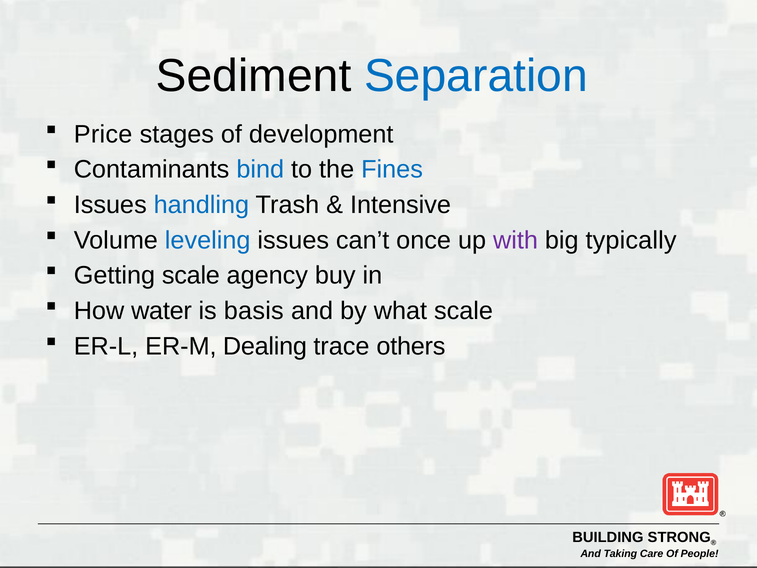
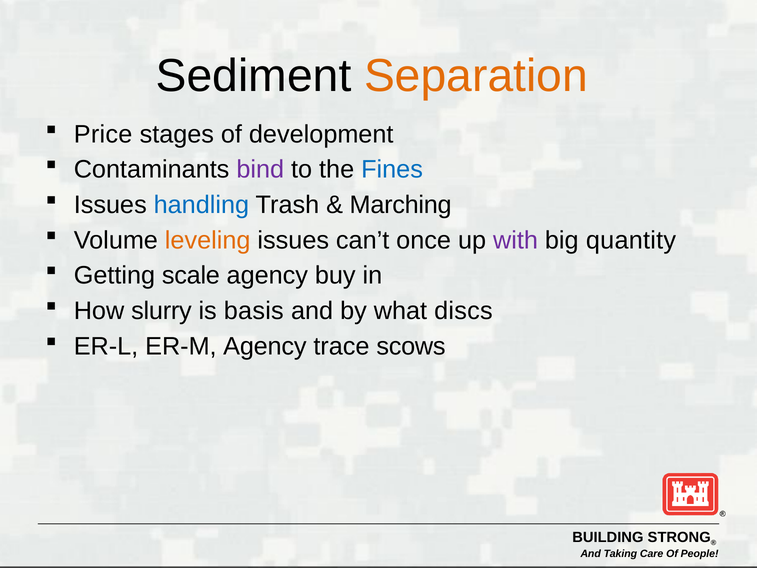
Separation colour: blue -> orange
bind colour: blue -> purple
Intensive: Intensive -> Marching
leveling colour: blue -> orange
typically: typically -> quantity
water: water -> slurry
what scale: scale -> discs
ER-M Dealing: Dealing -> Agency
others: others -> scows
